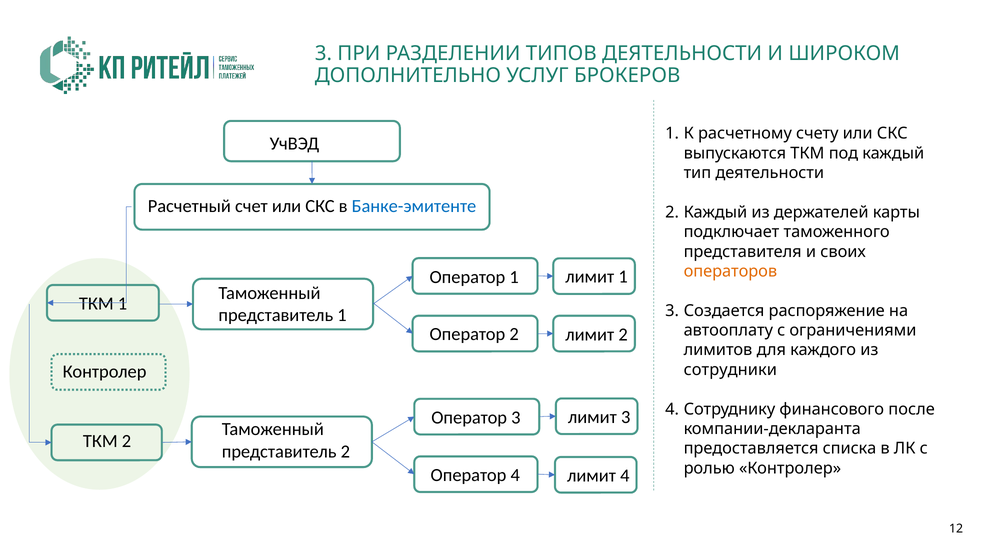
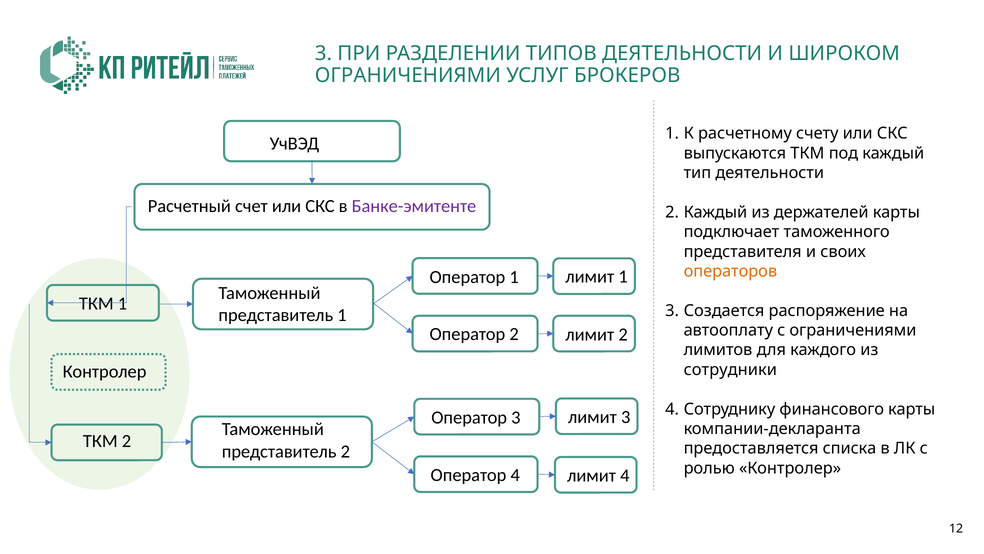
ДОПОЛНИТЕЛЬНО at (408, 76): ДОПОЛНИТЕЛЬНО -> ОГРАНИЧЕНИЯМИ
Банке-эмитенте colour: blue -> purple
финансового после: после -> карты
